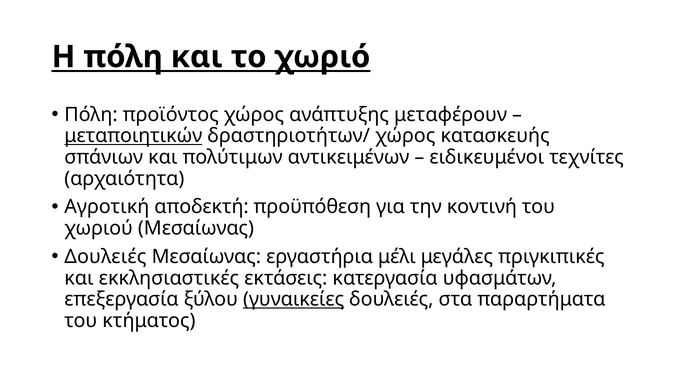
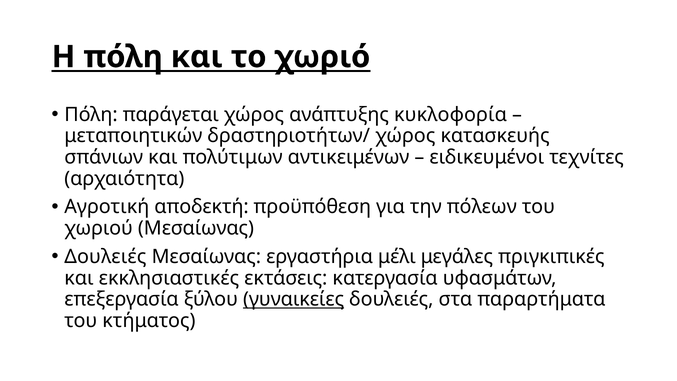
προϊόντος: προϊόντος -> παράγεται
μεταφέρουν: μεταφέρουν -> κυκλοφορία
μεταποιητικών underline: present -> none
κοντινή: κοντινή -> πόλεων
